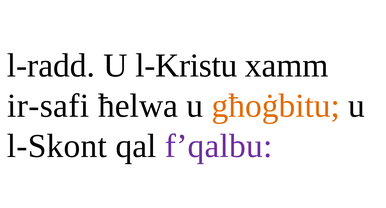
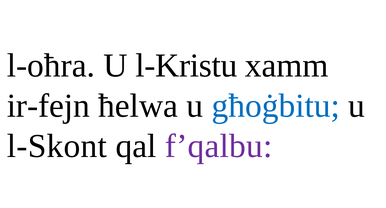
l-radd: l-radd -> l-oħra
ir-safi: ir-safi -> ir-fejn
għoġbitu colour: orange -> blue
